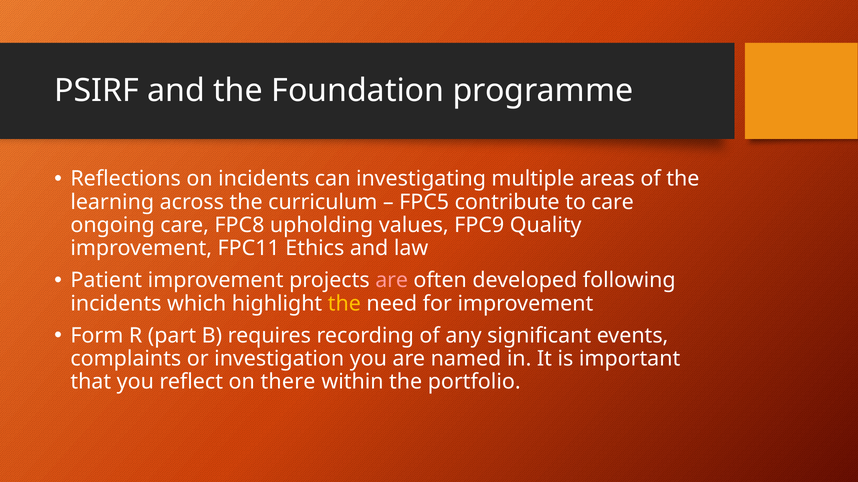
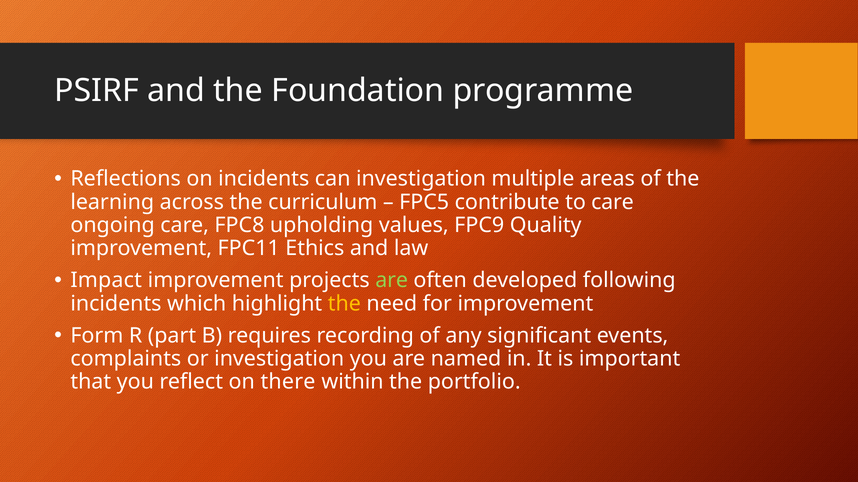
can investigating: investigating -> investigation
Patient: Patient -> Impact
are at (392, 281) colour: pink -> light green
